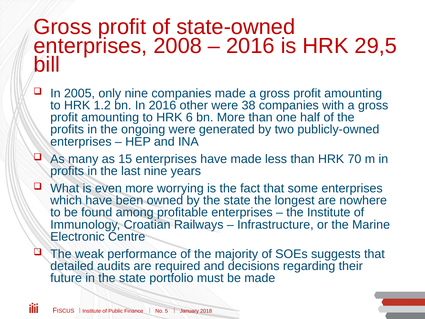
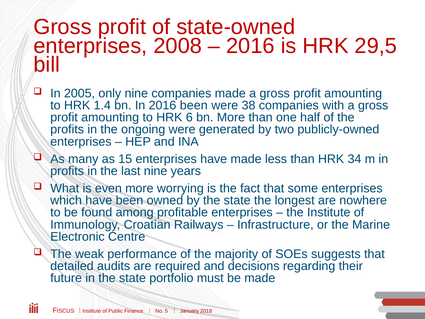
1.2: 1.2 -> 1.4
2016 other: other -> been
70: 70 -> 34
